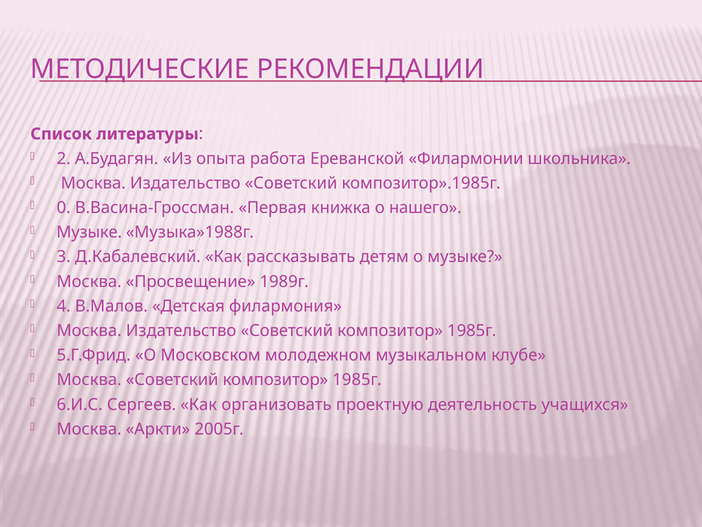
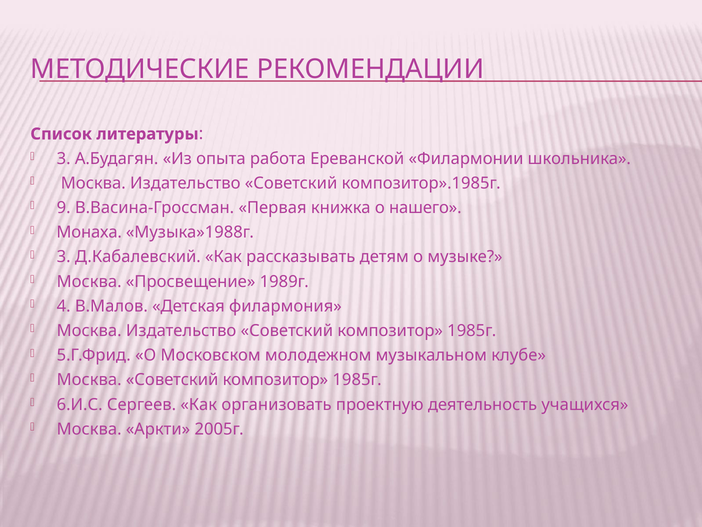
2 at (64, 158): 2 -> 3
0: 0 -> 9
Музыке at (89, 232): Музыке -> Монаха
